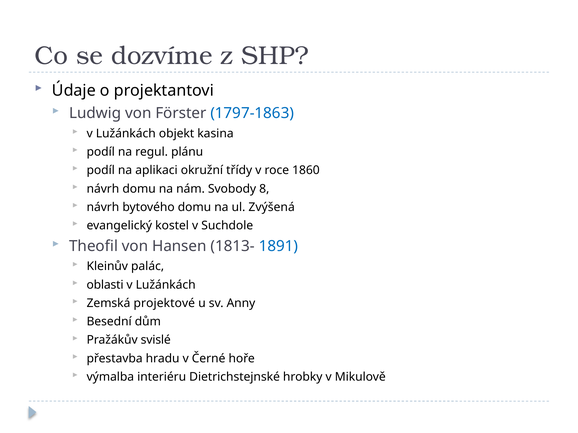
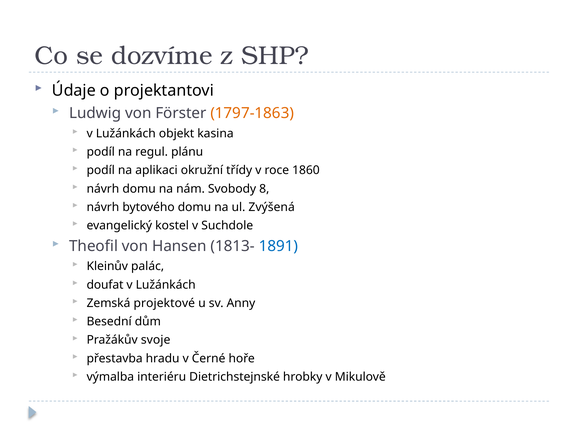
1797-1863 colour: blue -> orange
oblasti: oblasti -> doufat
svislé: svislé -> svoje
